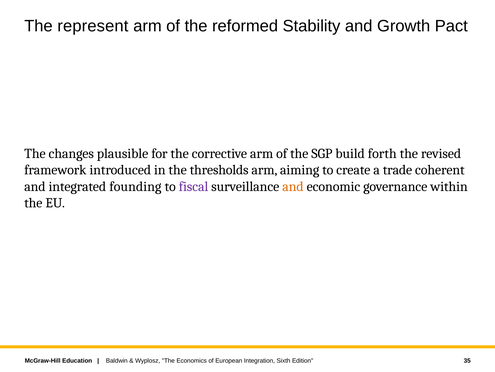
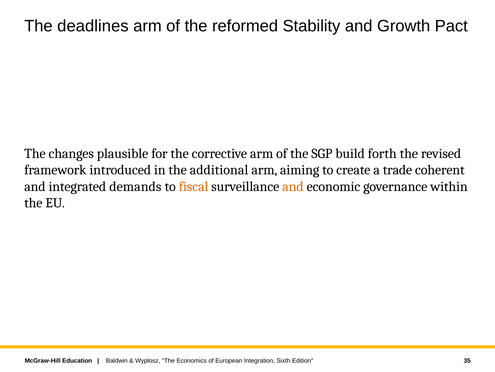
represent: represent -> deadlines
thresholds: thresholds -> additional
founding: founding -> demands
fiscal colour: purple -> orange
